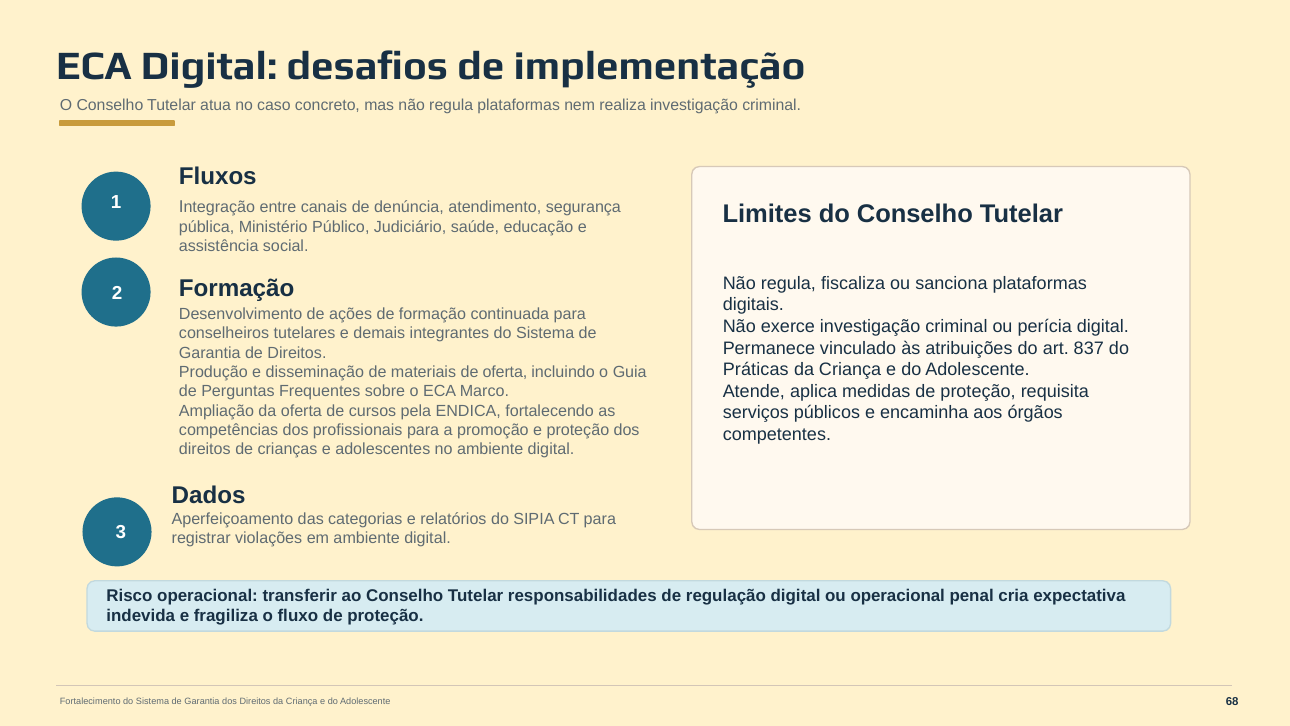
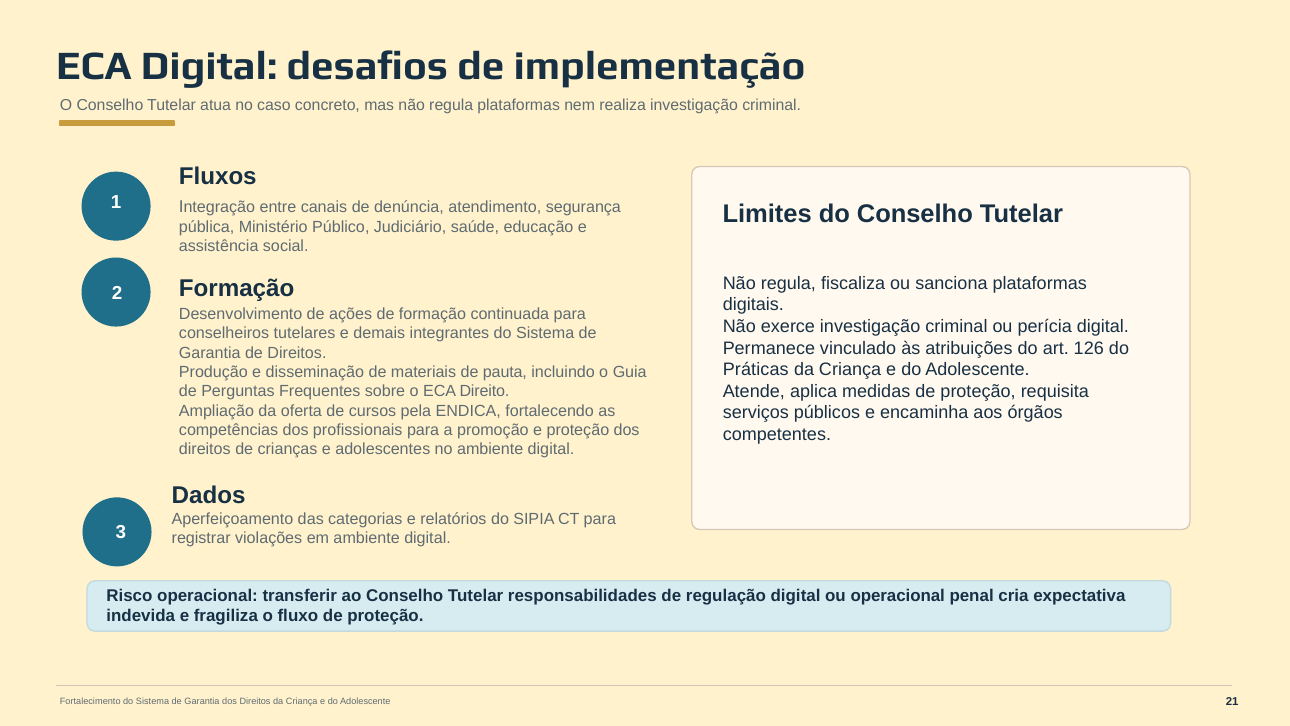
837: 837 -> 126
de oferta: oferta -> pauta
Marco: Marco -> Direito
68: 68 -> 21
